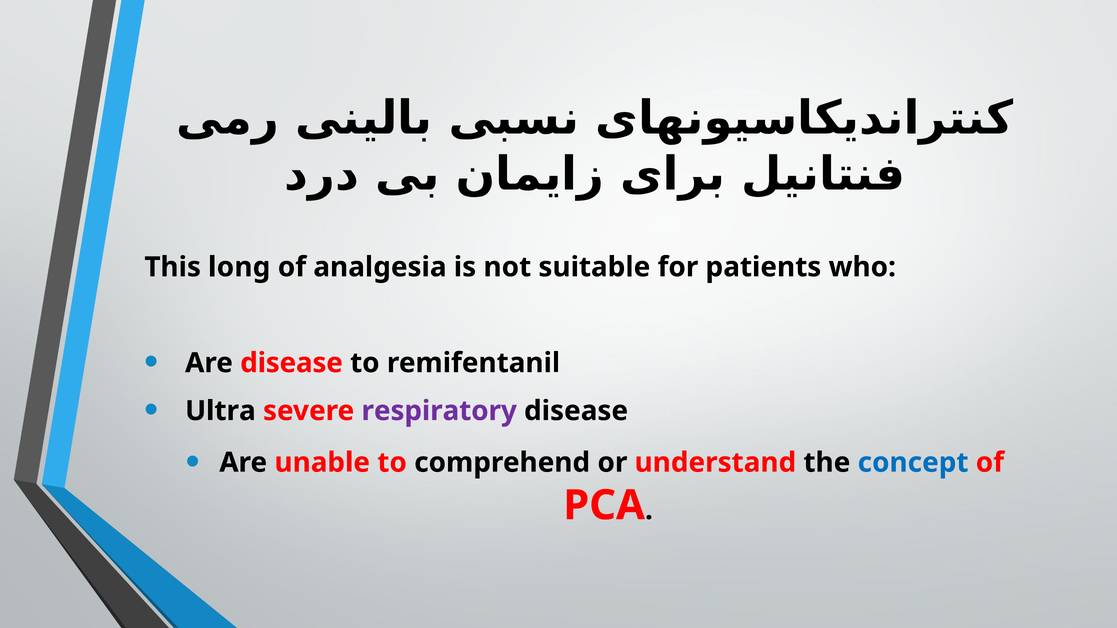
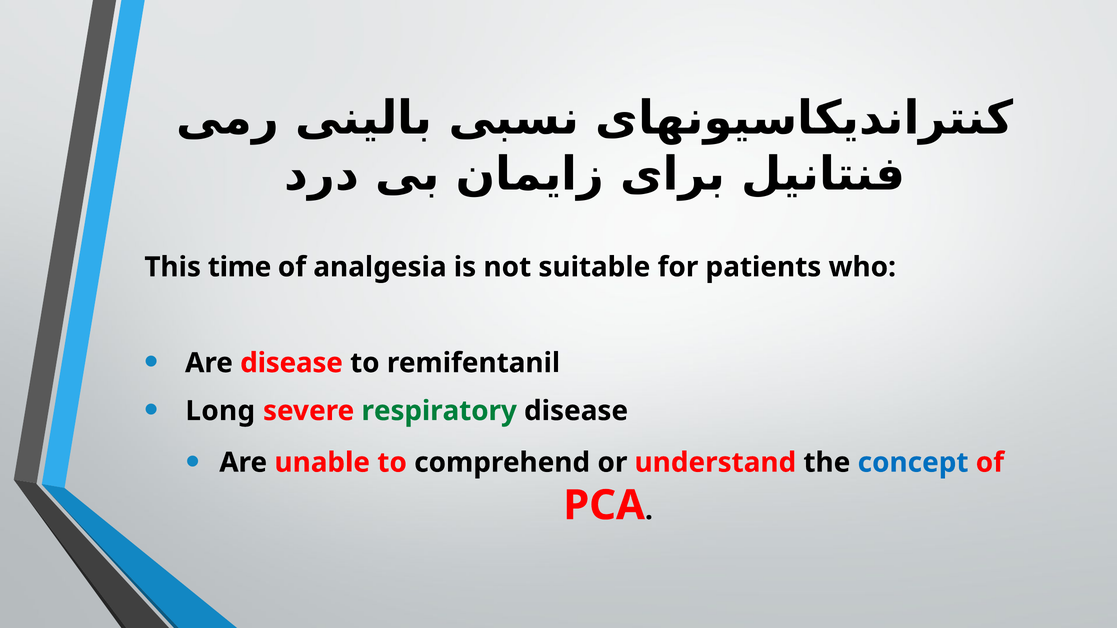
long: long -> time
Ultra: Ultra -> Long
respiratory colour: purple -> green
